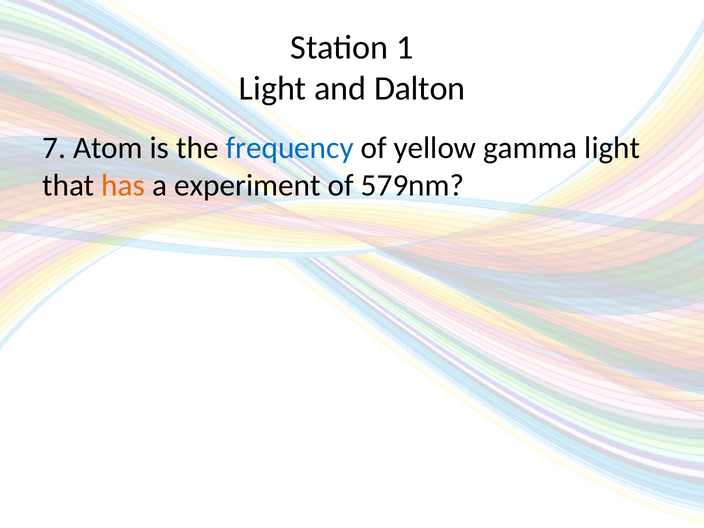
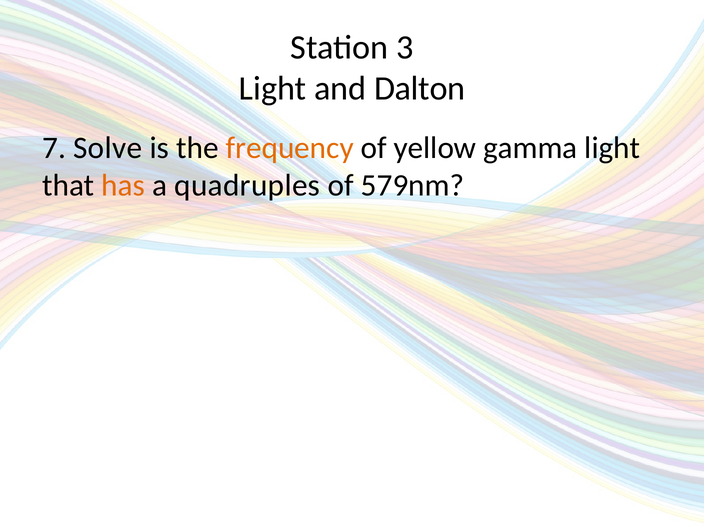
1: 1 -> 3
Atom: Atom -> Solve
frequency colour: blue -> orange
experiment: experiment -> quadruples
